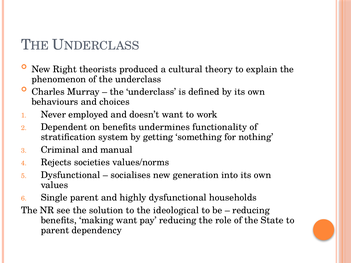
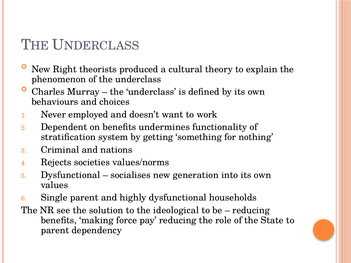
manual: manual -> nations
making want: want -> force
